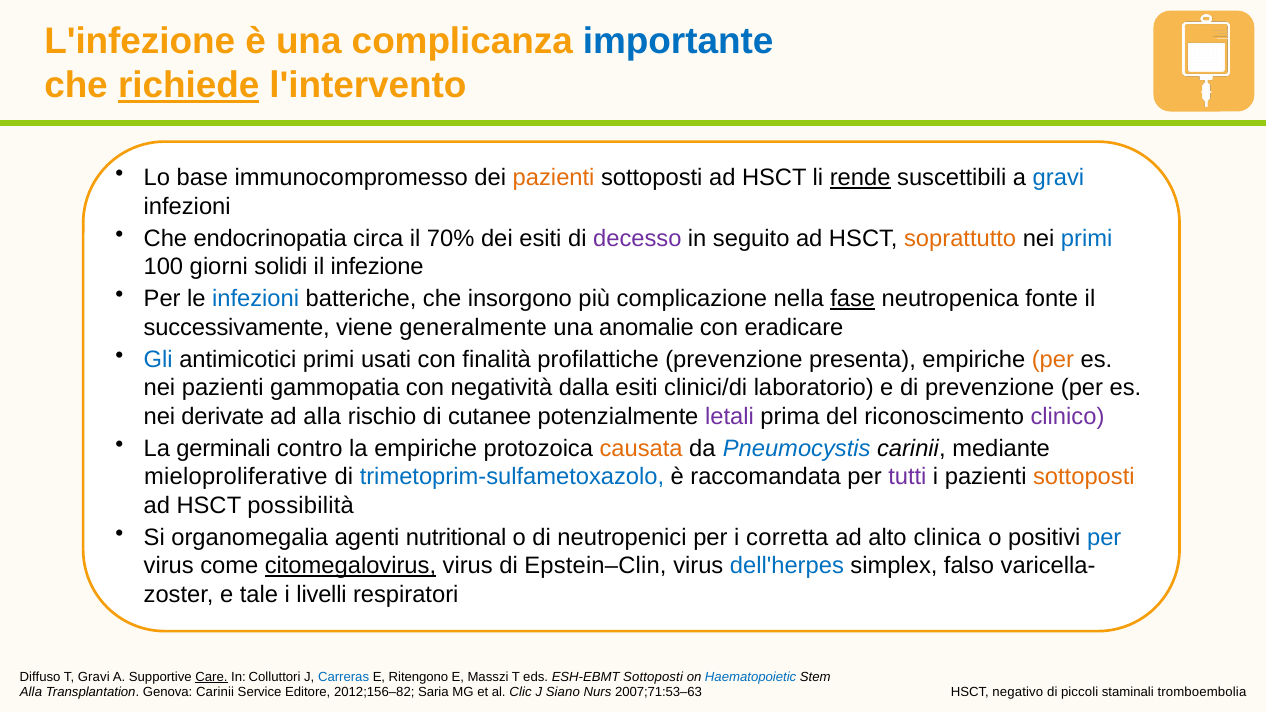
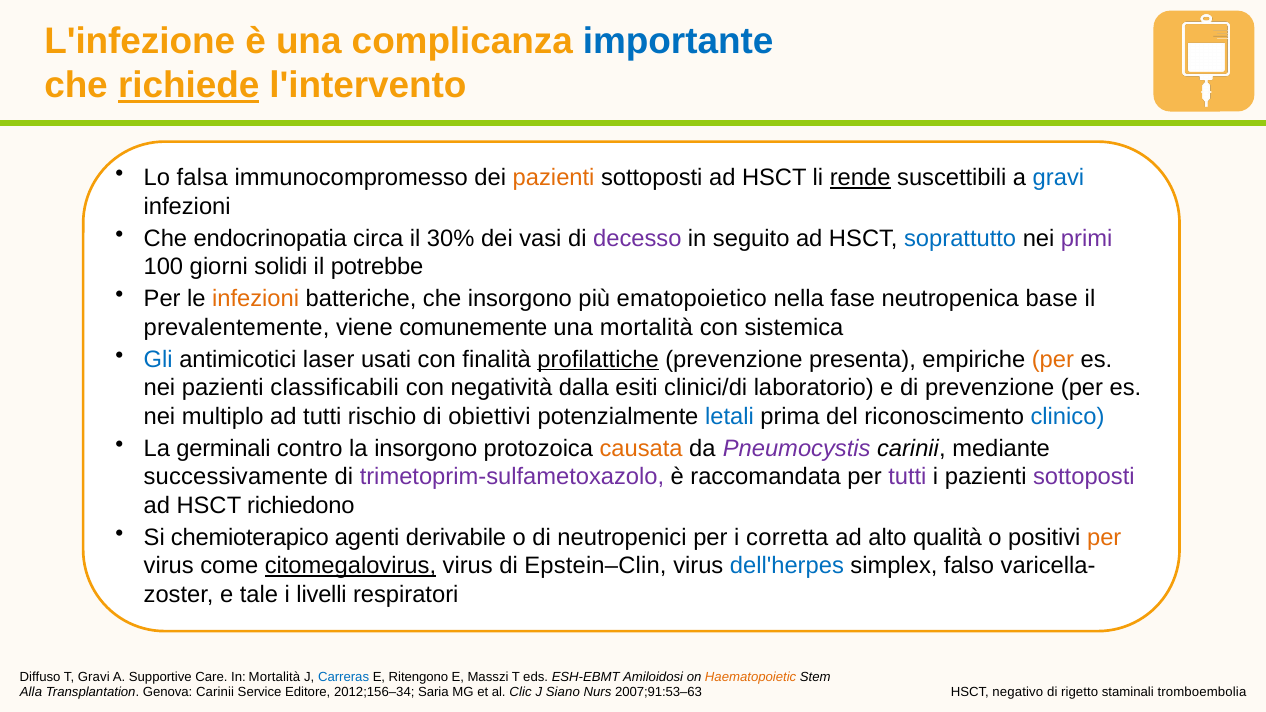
base: base -> falsa
70%: 70% -> 30%
dei esiti: esiti -> vasi
soprattutto colour: orange -> blue
primi at (1087, 238) colour: blue -> purple
infezione: infezione -> potrebbe
infezioni at (256, 299) colour: blue -> orange
complicazione: complicazione -> ematopoietico
fase underline: present -> none
fonte: fonte -> base
successivamente: successivamente -> prevalentemente
generalmente: generalmente -> comunemente
una anomalie: anomalie -> mortalità
eradicare: eradicare -> sistemica
antimicotici primi: primi -> laser
profilattiche underline: none -> present
gammopatia: gammopatia -> classificabili
derivate: derivate -> multiplo
ad alla: alla -> tutti
cutanee: cutanee -> obiettivi
letali colour: purple -> blue
clinico colour: purple -> blue
la empiriche: empiriche -> insorgono
Pneumocystis colour: blue -> purple
mieloproliferative: mieloproliferative -> successivamente
trimetoprim-sulfametoxazolo colour: blue -> purple
sottoposti at (1084, 477) colour: orange -> purple
possibilità: possibilità -> richiedono
organomegalia: organomegalia -> chemioterapico
nutritional: nutritional -> derivabile
clinica: clinica -> qualità
per at (1104, 537) colour: blue -> orange
Care underline: present -> none
In Colluttori: Colluttori -> Mortalità
ESH-EBMT Sottoposti: Sottoposti -> Amiloidosi
Haematopoietic colour: blue -> orange
2012;156–82: 2012;156–82 -> 2012;156–34
2007;71:53–63: 2007;71:53–63 -> 2007;91:53–63
piccoli: piccoli -> rigetto
